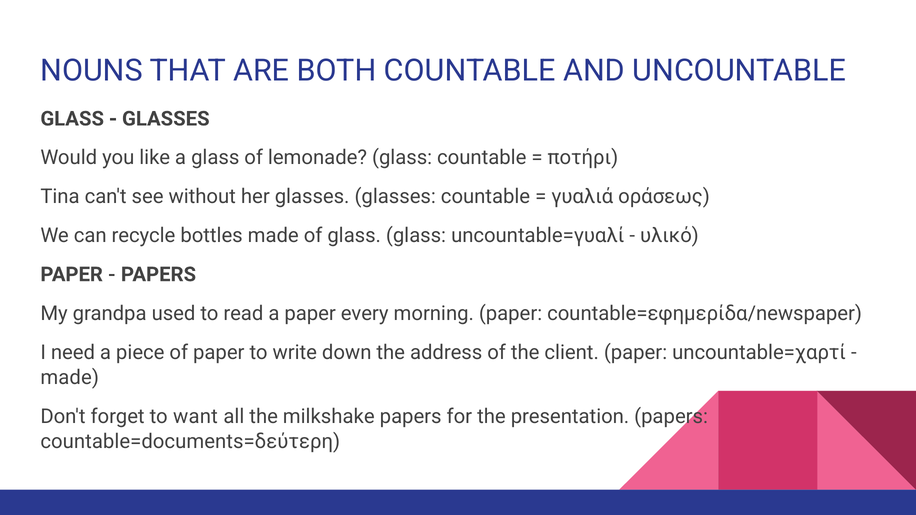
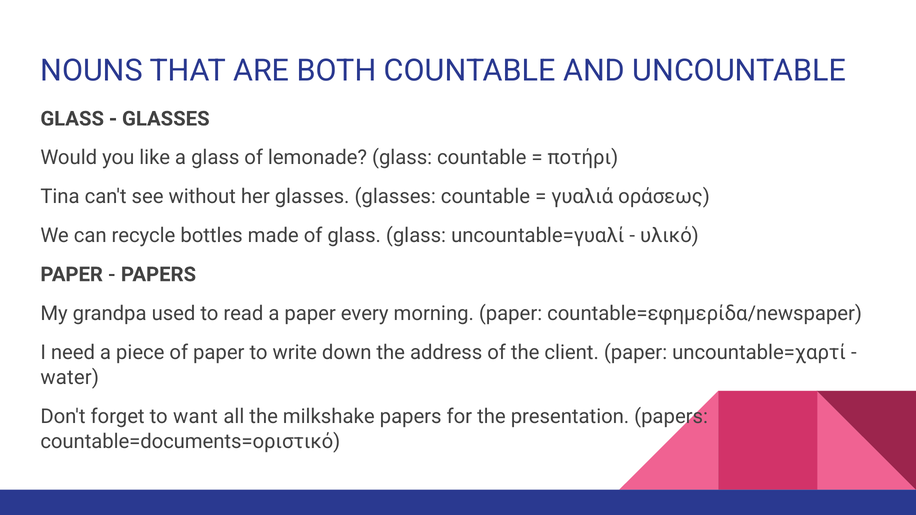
made at (70, 378): made -> water
countable=documents=δεύτερη: countable=documents=δεύτερη -> countable=documents=οριστικό
